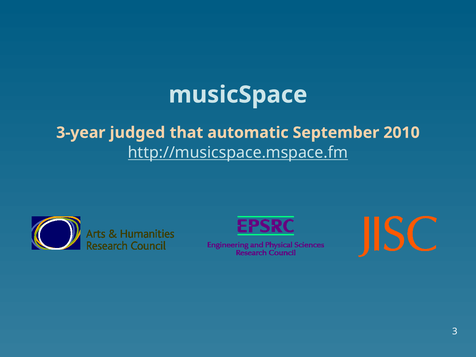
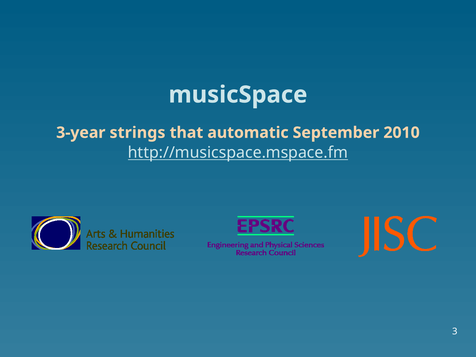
judged: judged -> strings
